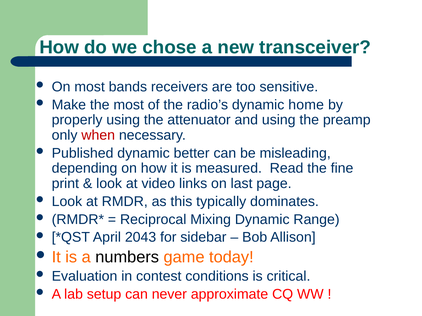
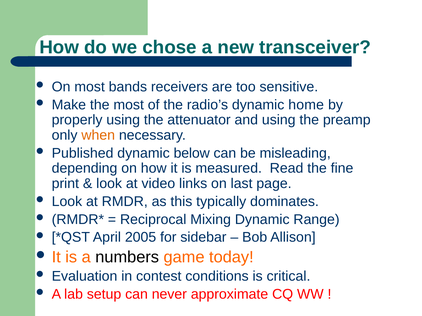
when colour: red -> orange
better: better -> below
2043: 2043 -> 2005
